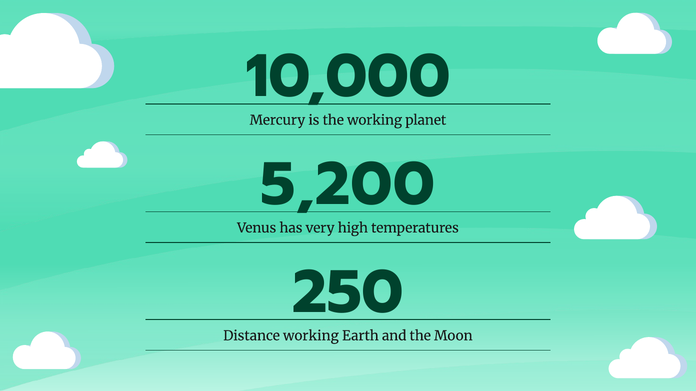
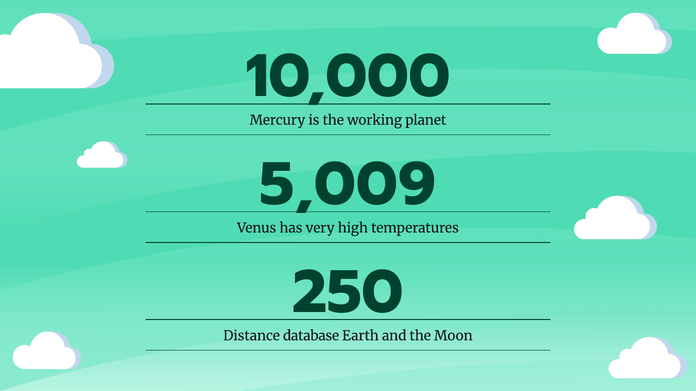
5,200: 5,200 -> 5,009
Distance working: working -> database
